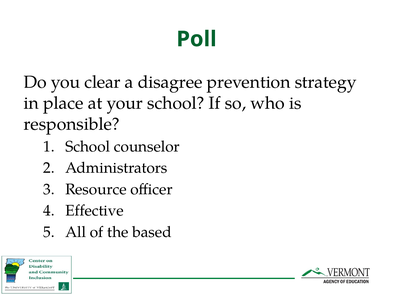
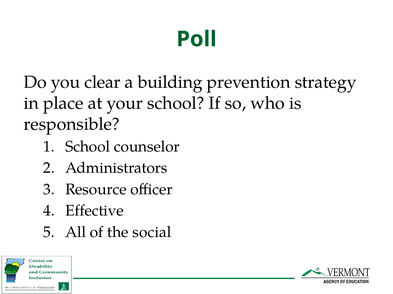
disagree: disagree -> building
based: based -> social
